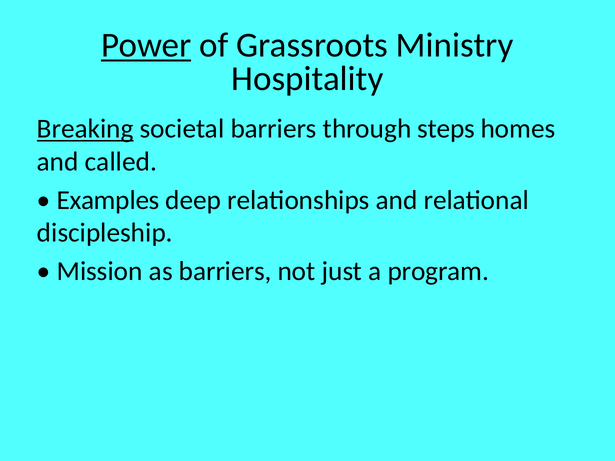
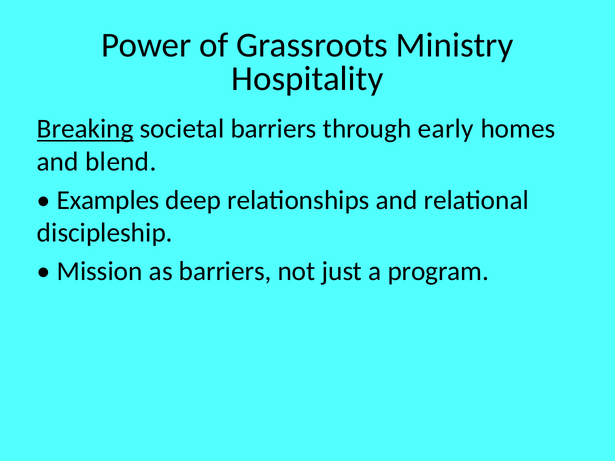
Power underline: present -> none
steps: steps -> early
called: called -> blend
